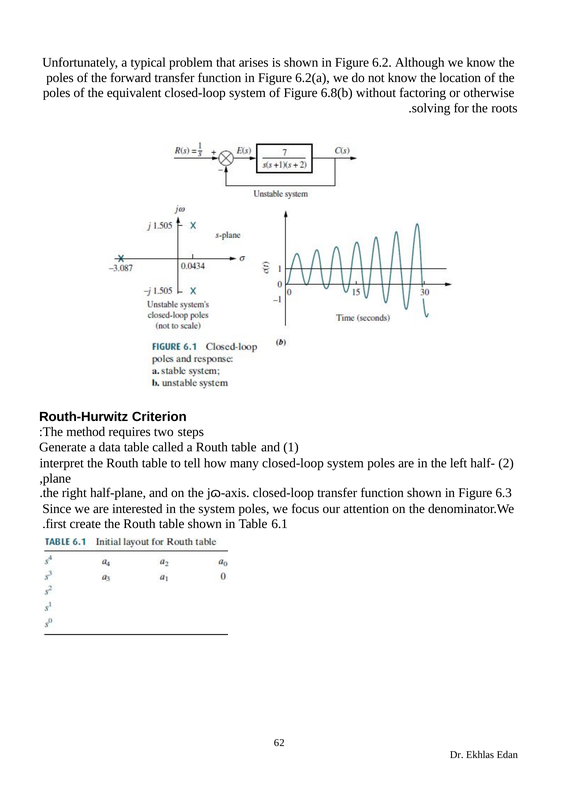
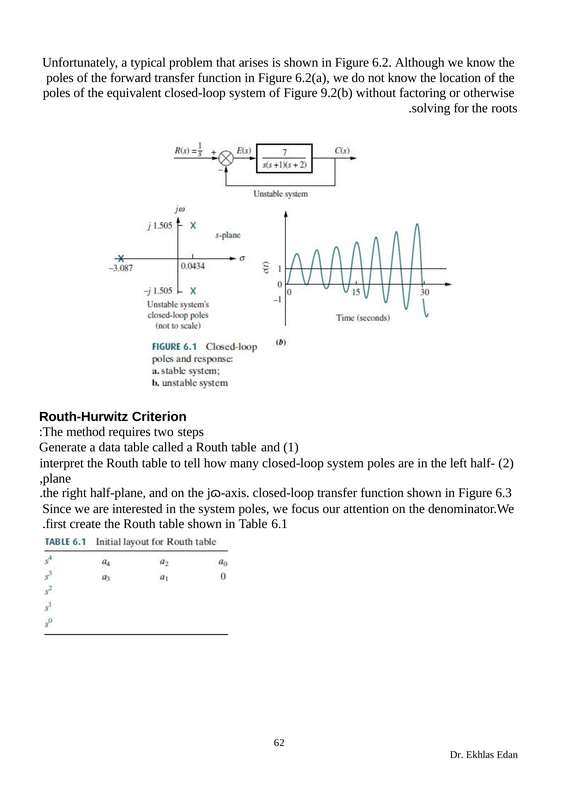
6.8(b: 6.8(b -> 9.2(b
